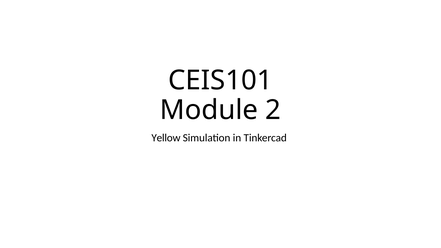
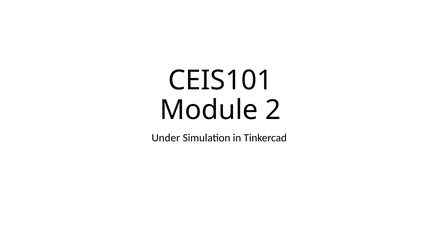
Yellow: Yellow -> Under
